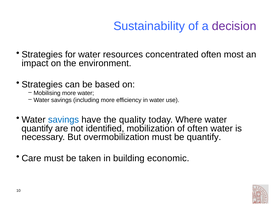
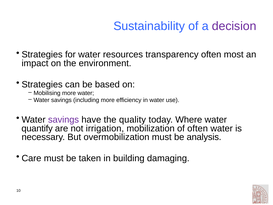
concentrated: concentrated -> transparency
savings at (63, 120) colour: blue -> purple
identified: identified -> irrigation
be quantify: quantify -> analysis
economic: economic -> damaging
